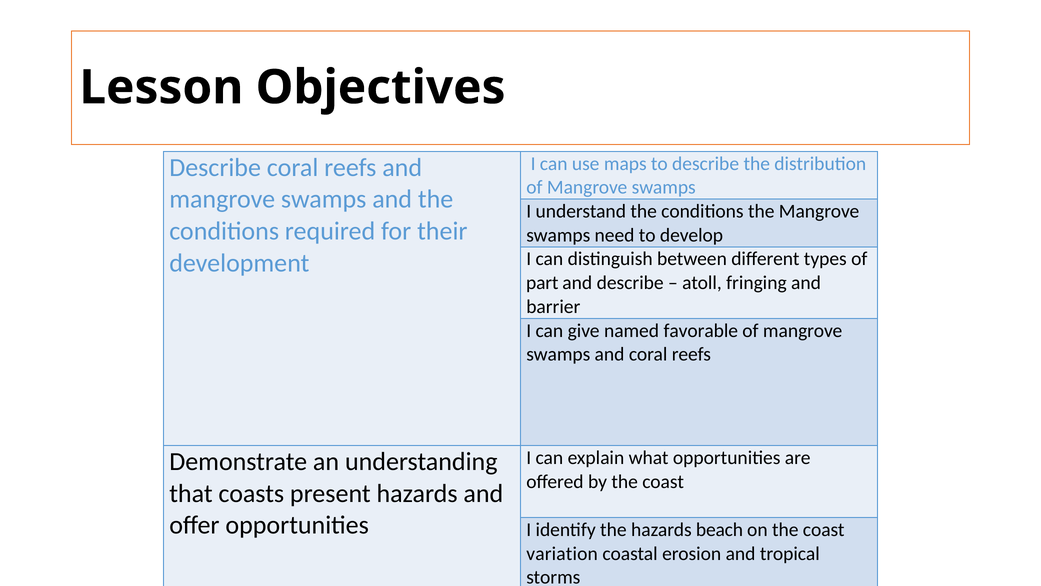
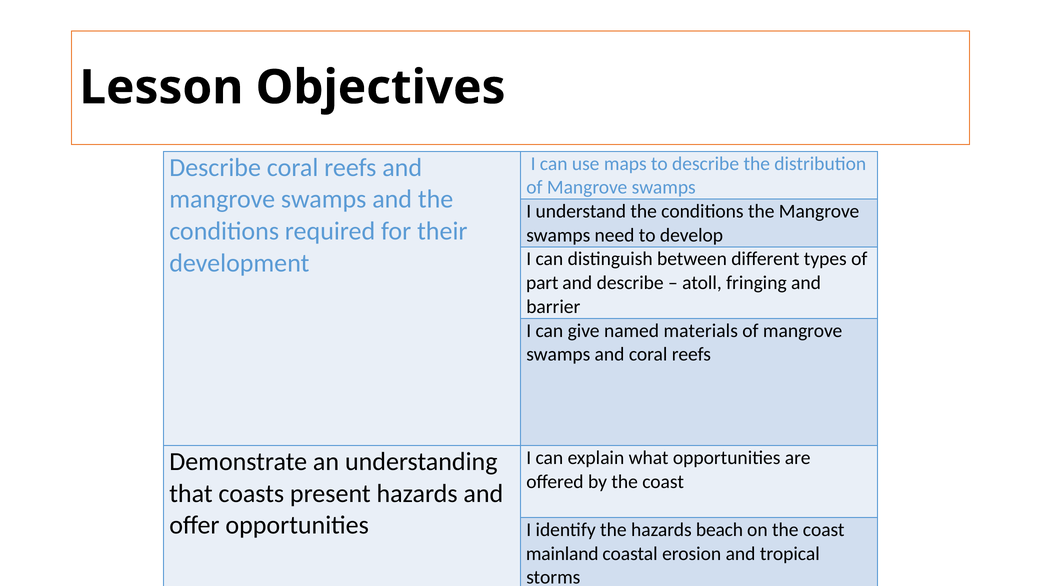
favorable: favorable -> materials
variation: variation -> mainland
